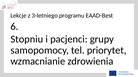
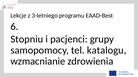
priorytet: priorytet -> katalogu
